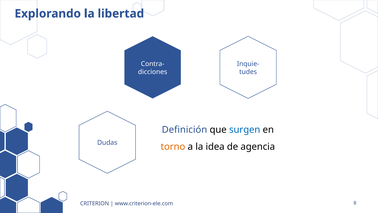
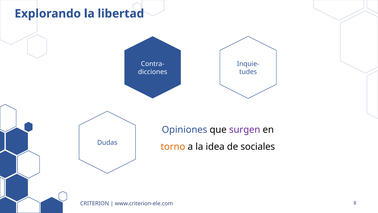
Definición: Definición -> Opiniones
surgen colour: blue -> purple
agencia: agencia -> sociales
